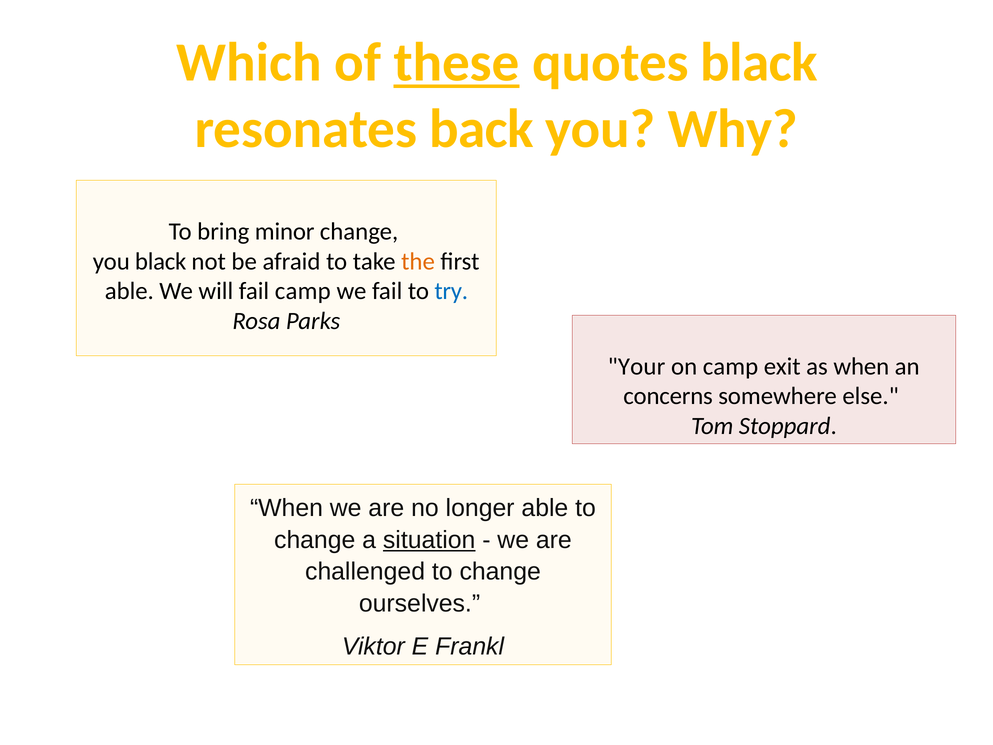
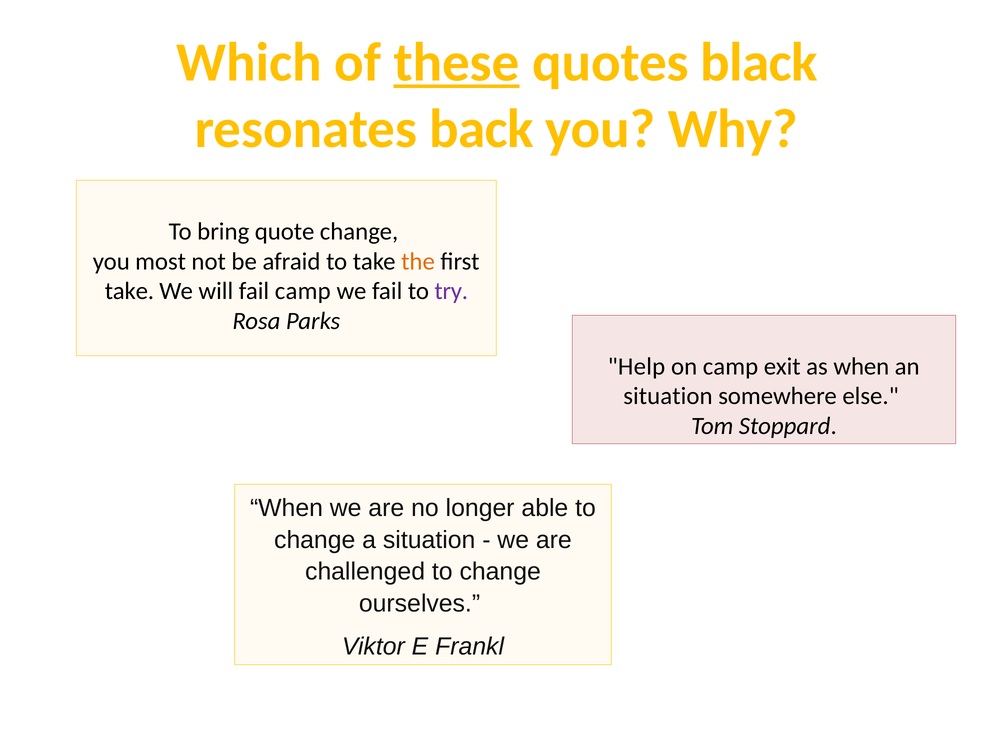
minor: minor -> quote
you black: black -> most
able at (129, 291): able -> take
try colour: blue -> purple
Your: Your -> Help
concerns at (668, 396): concerns -> situation
situation at (429, 540) underline: present -> none
